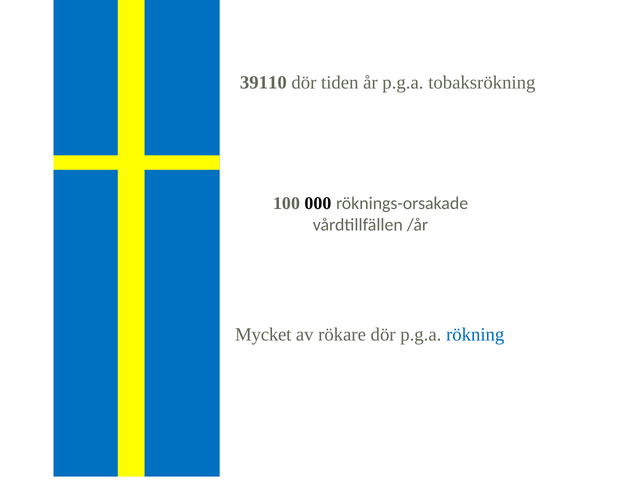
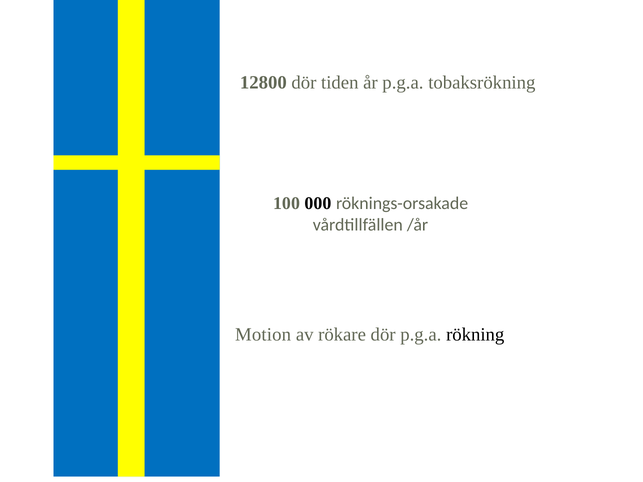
39110: 39110 -> 12800
Mycket: Mycket -> Motion
rökning colour: blue -> black
